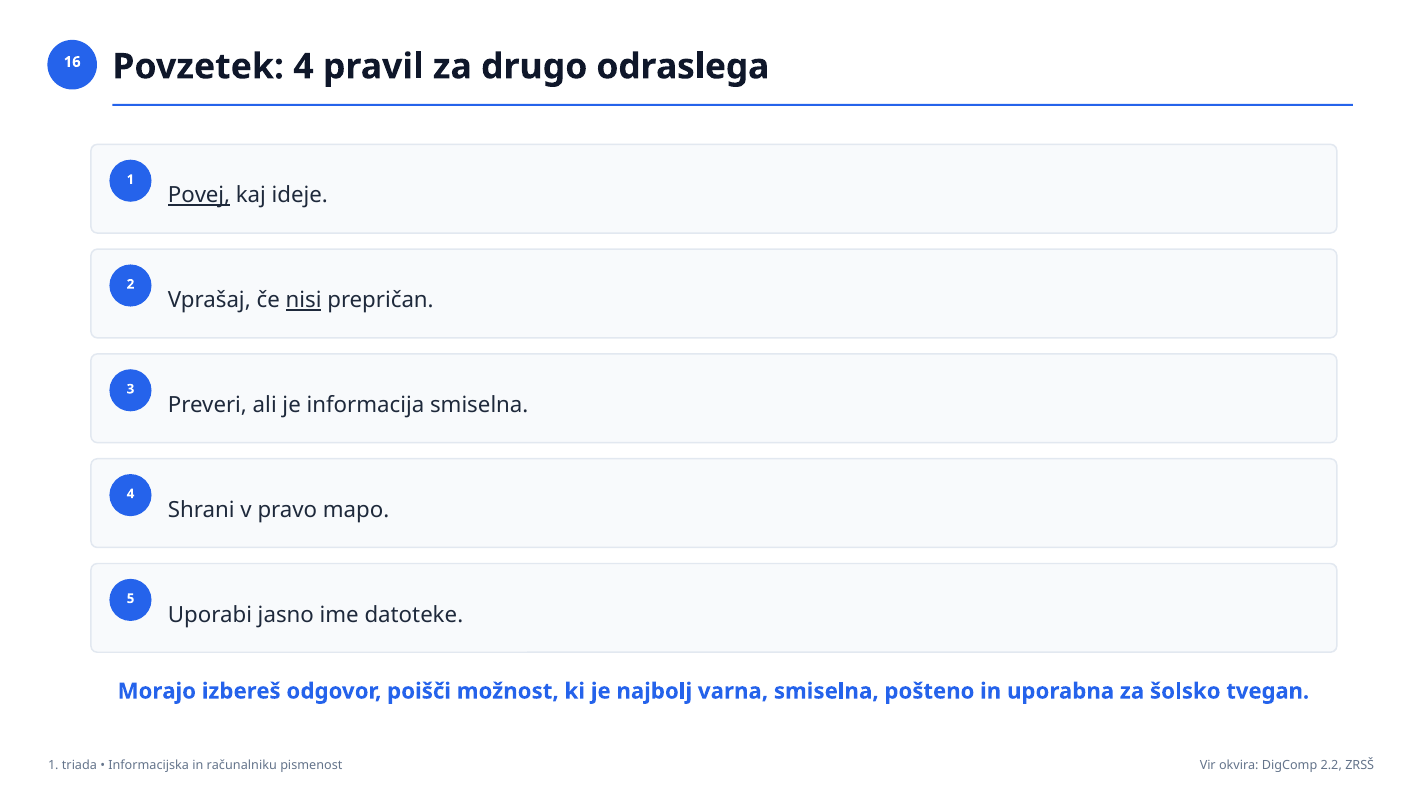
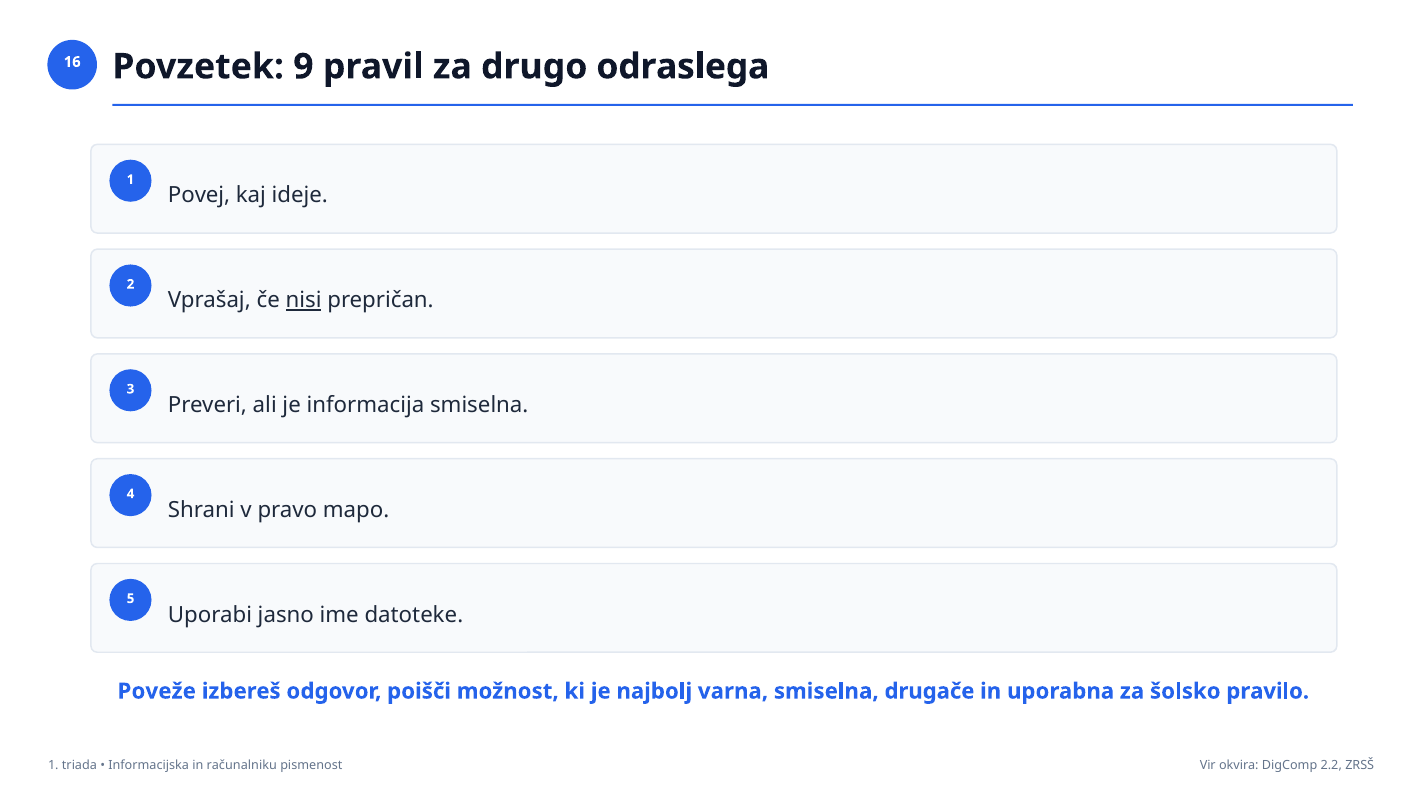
Povzetek 4: 4 -> 9
Povej underline: present -> none
Morajo: Morajo -> Poveže
pošteno: pošteno -> drugače
tvegan: tvegan -> pravilo
